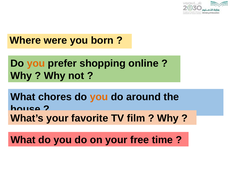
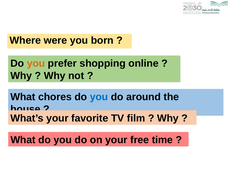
you at (99, 97) colour: orange -> blue
